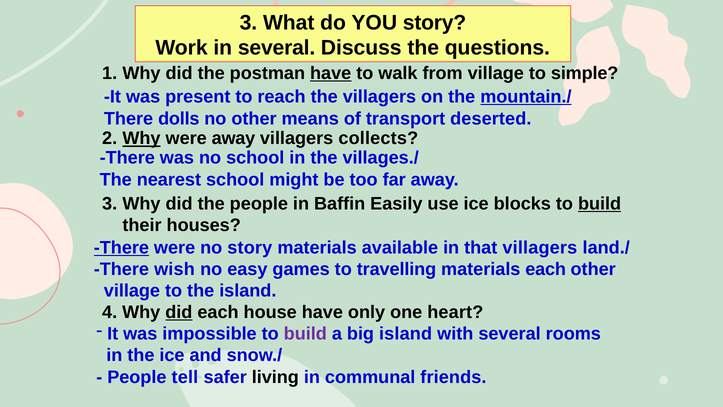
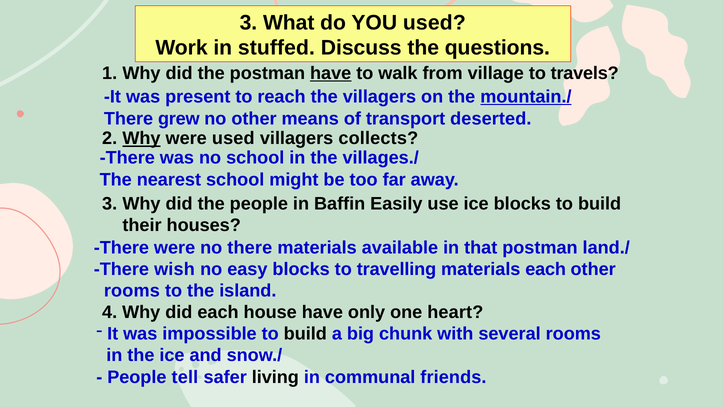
YOU story: story -> used
in several: several -> stuffed
simple: simple -> travels
dolls: dolls -> grew
were away: away -> used
build at (600, 203) underline: present -> none
There at (121, 247) underline: present -> none
no story: story -> there
that villagers: villagers -> postman
easy games: games -> blocks
village at (132, 291): village -> rooms
did at (179, 312) underline: present -> none
build at (305, 333) colour: purple -> black
big island: island -> chunk
